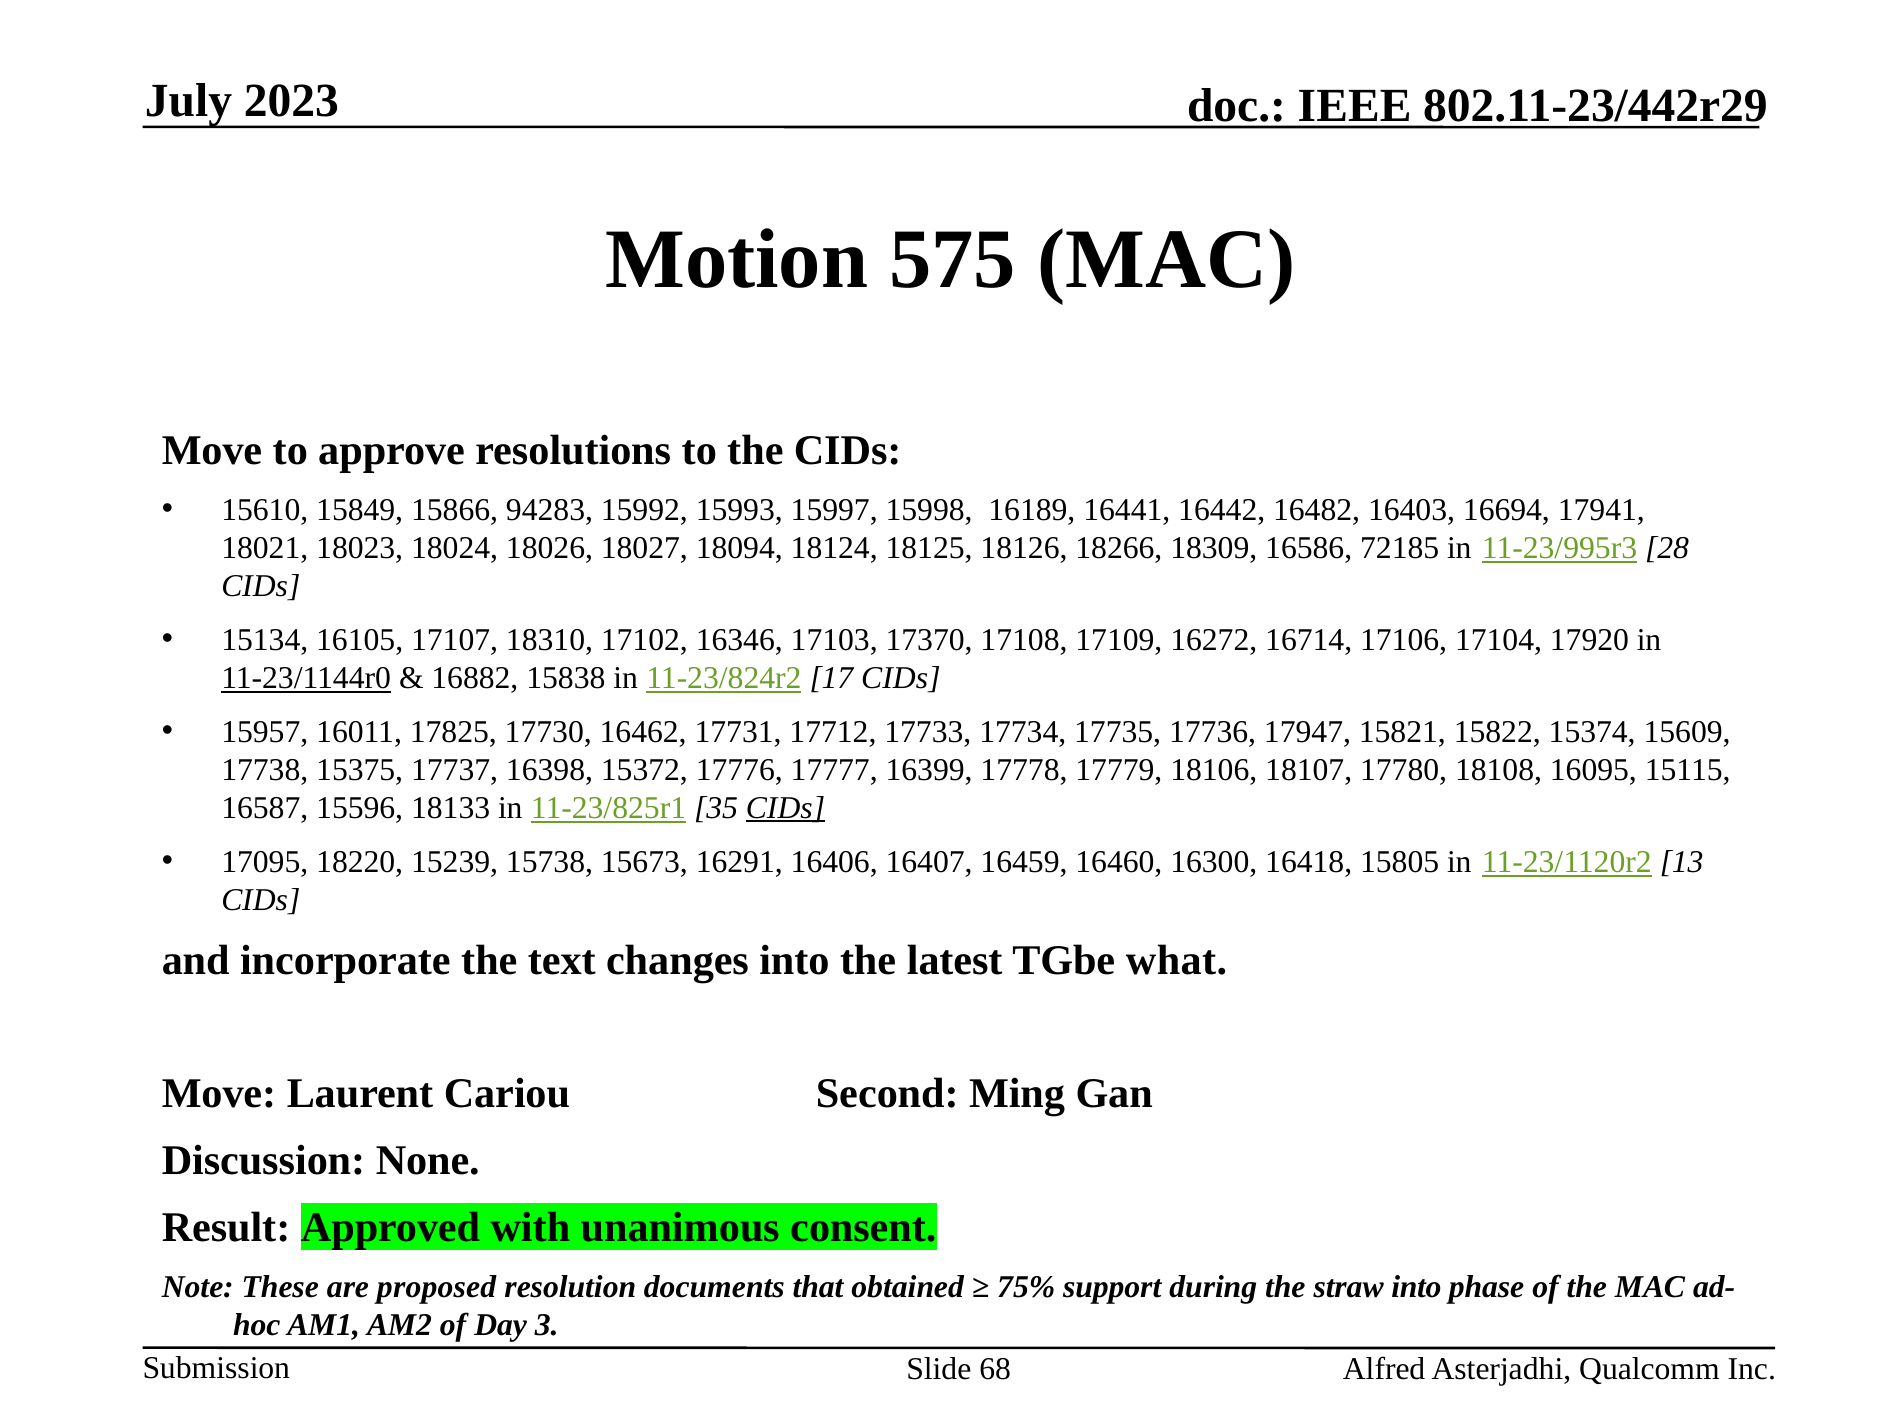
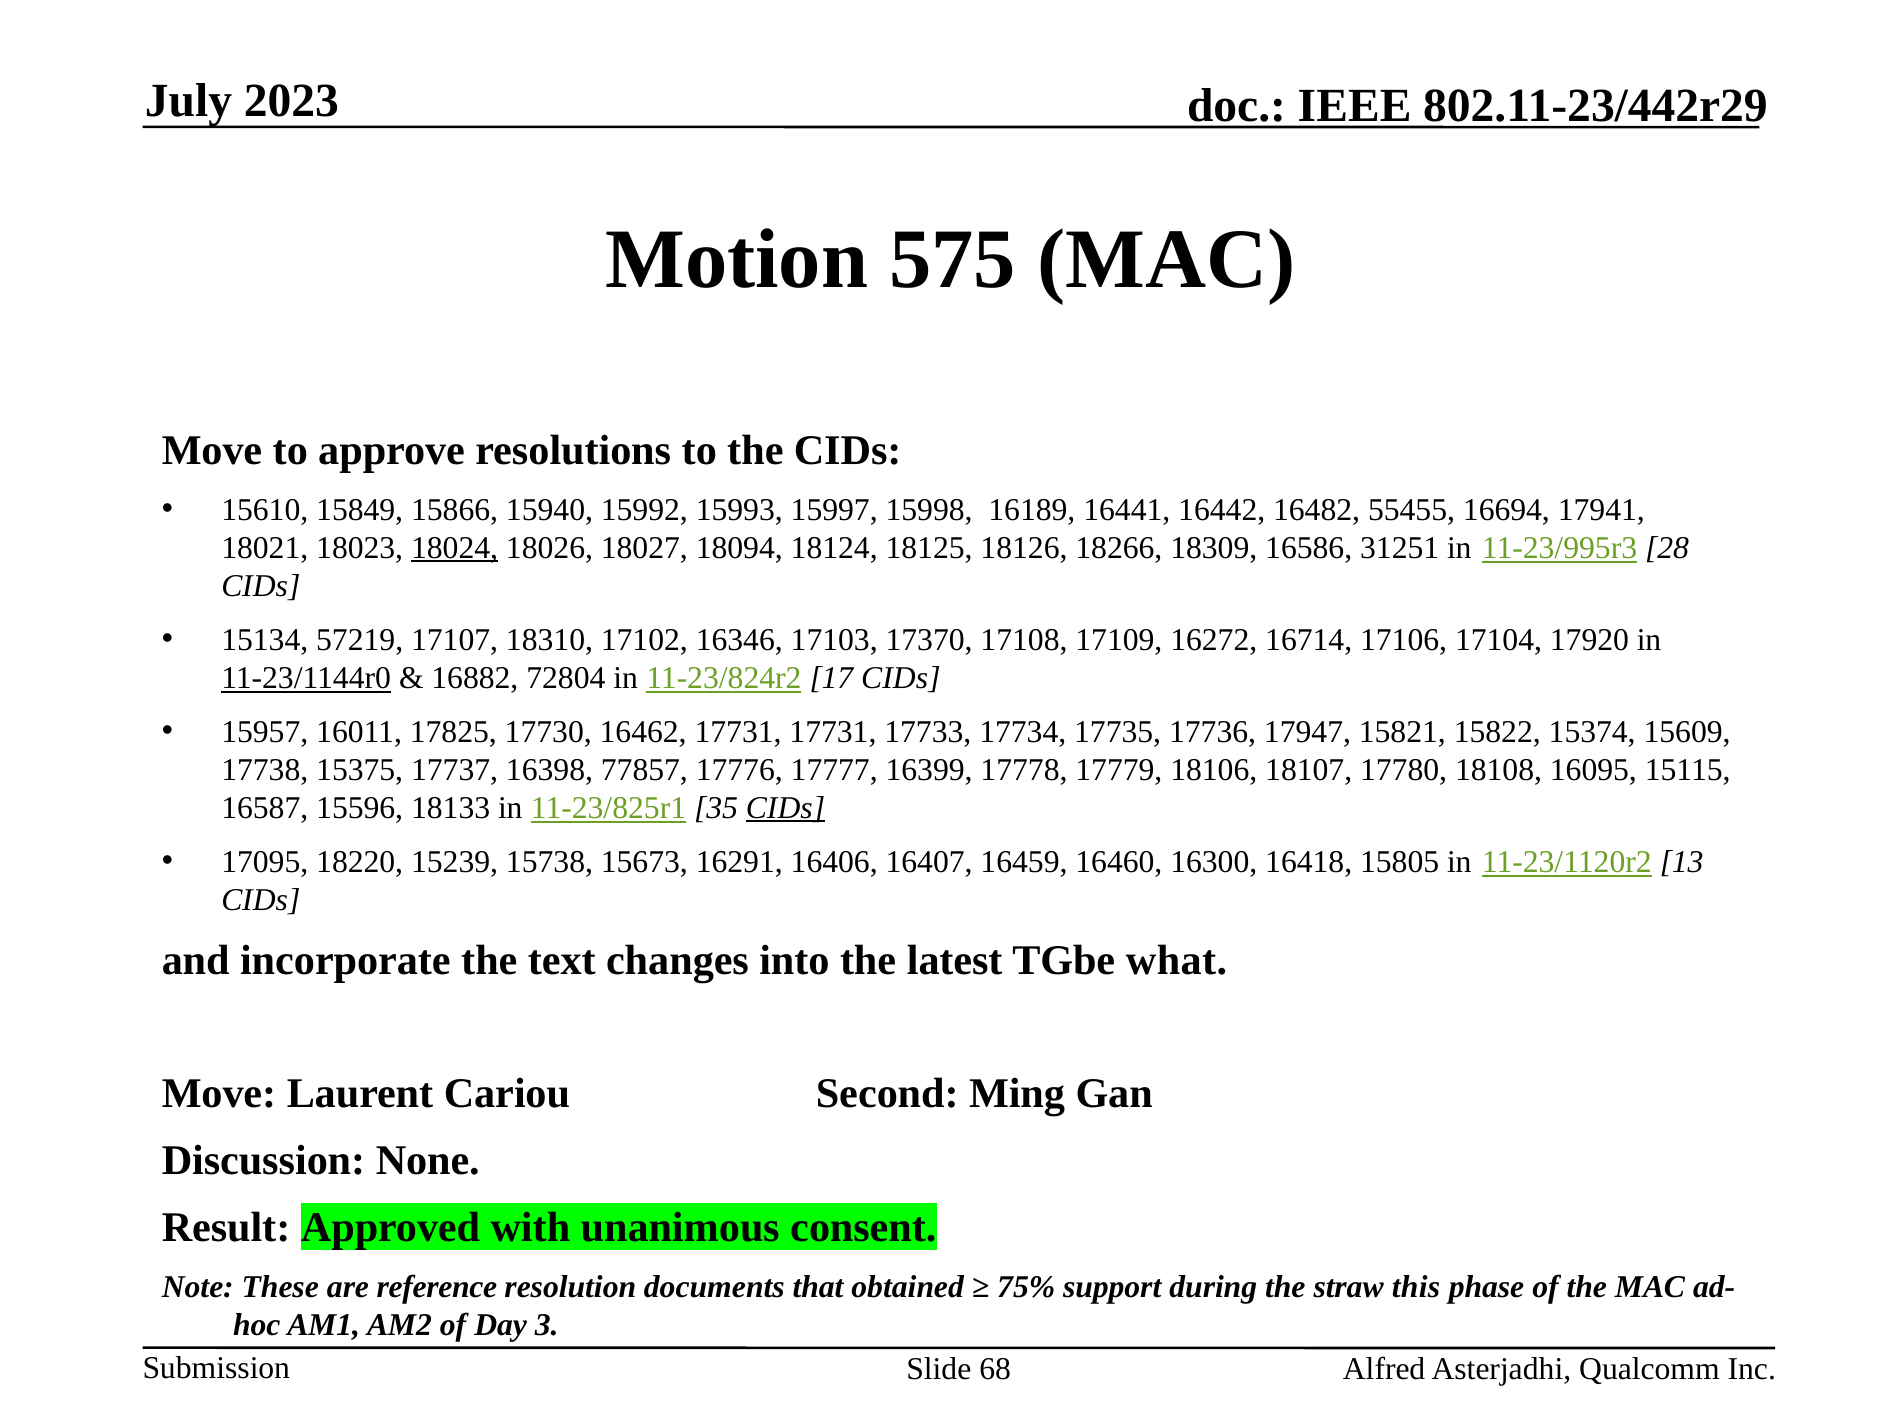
94283: 94283 -> 15940
16403: 16403 -> 55455
18024 underline: none -> present
72185: 72185 -> 31251
16105: 16105 -> 57219
15838: 15838 -> 72804
17731 17712: 17712 -> 17731
15372: 15372 -> 77857
proposed: proposed -> reference
straw into: into -> this
